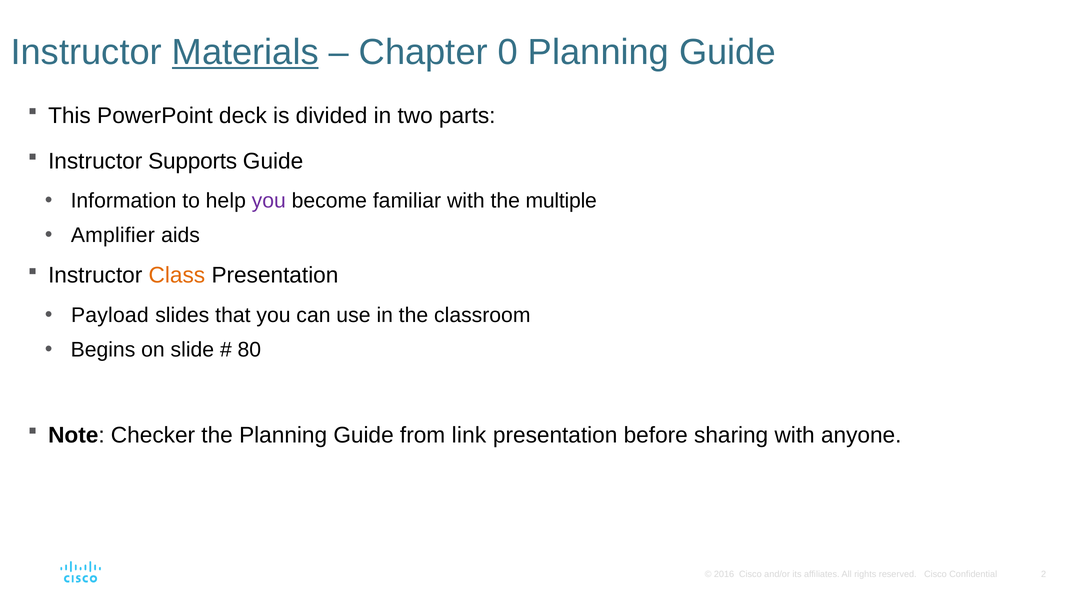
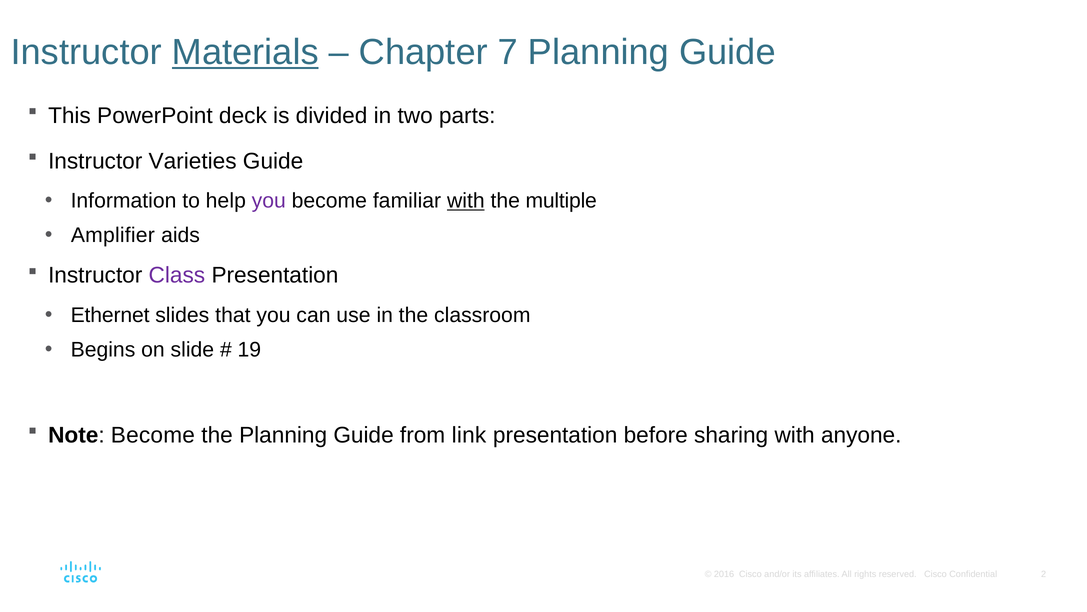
0: 0 -> 7
Supports: Supports -> Varieties
with at (466, 201) underline: none -> present
Class colour: orange -> purple
Payload: Payload -> Ethernet
80: 80 -> 19
Note Checker: Checker -> Become
